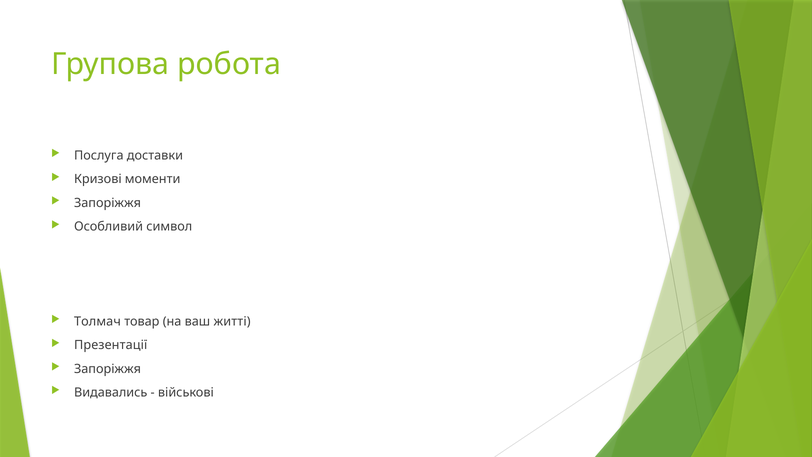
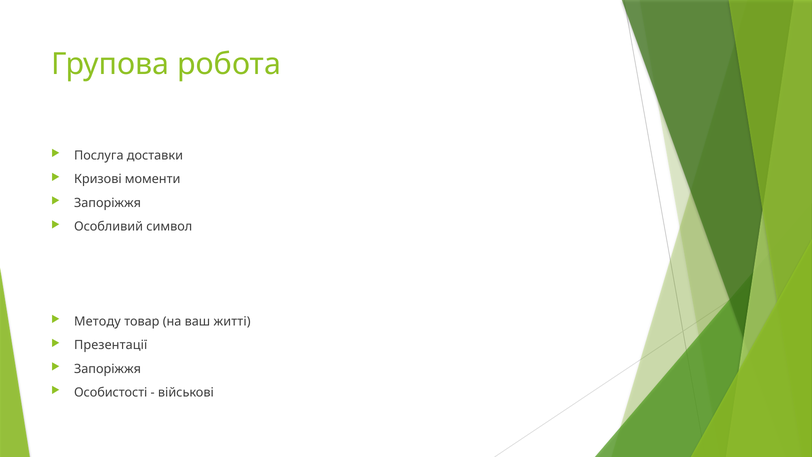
Толмач: Толмач -> Методу
Видавались: Видавались -> Особистості
